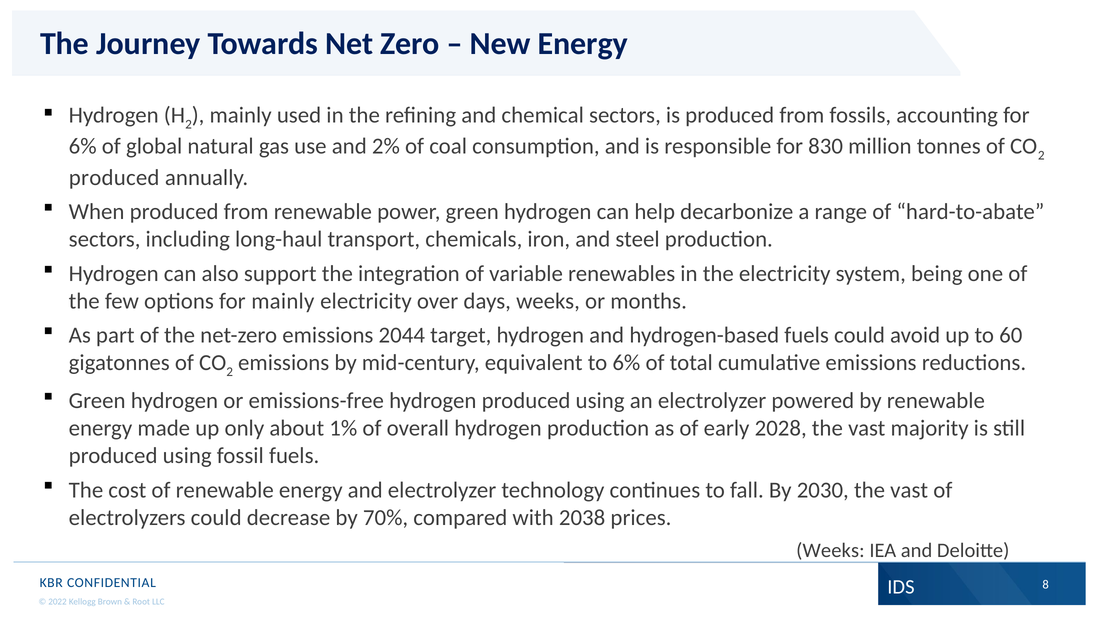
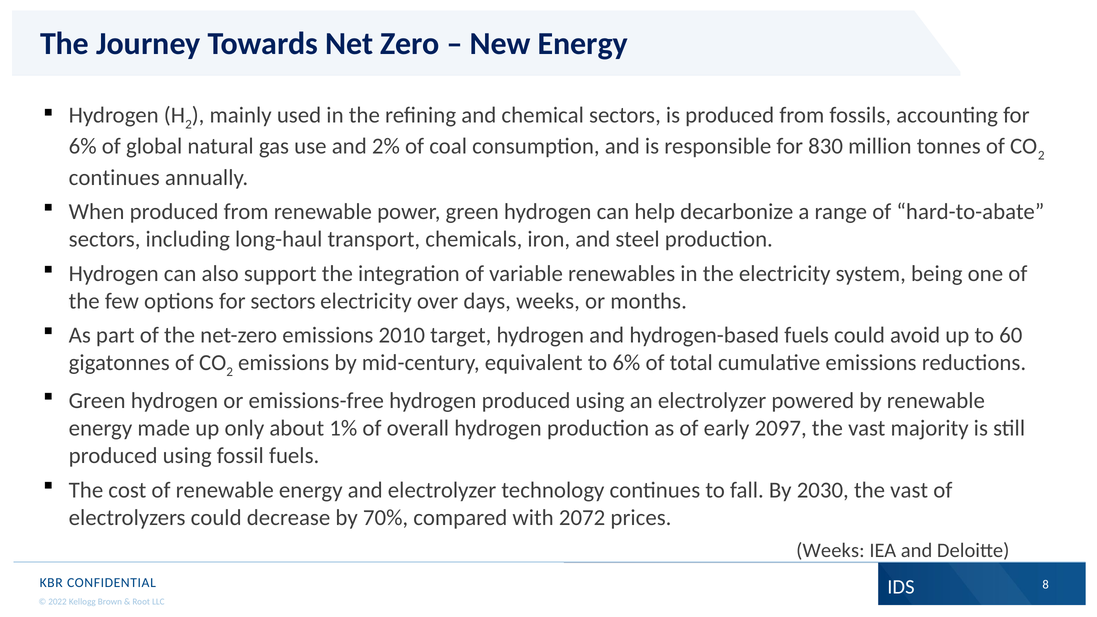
produced at (114, 178): produced -> continues
for mainly: mainly -> sectors
2044: 2044 -> 2010
2028: 2028 -> 2097
2038: 2038 -> 2072
